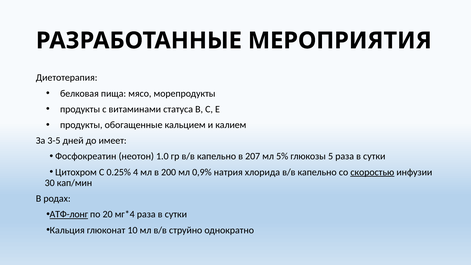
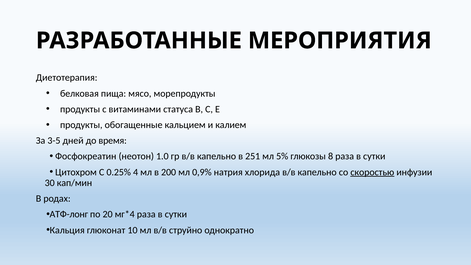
имеет: имеет -> время
207: 207 -> 251
5: 5 -> 8
АТФ-лонг underline: present -> none
